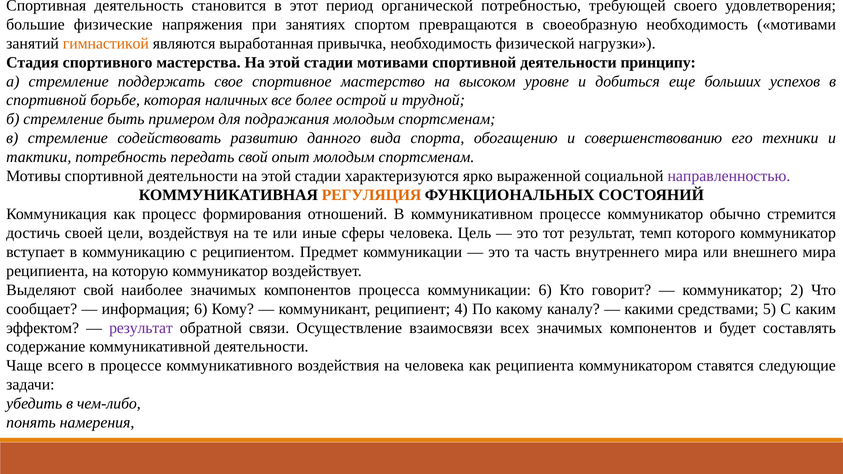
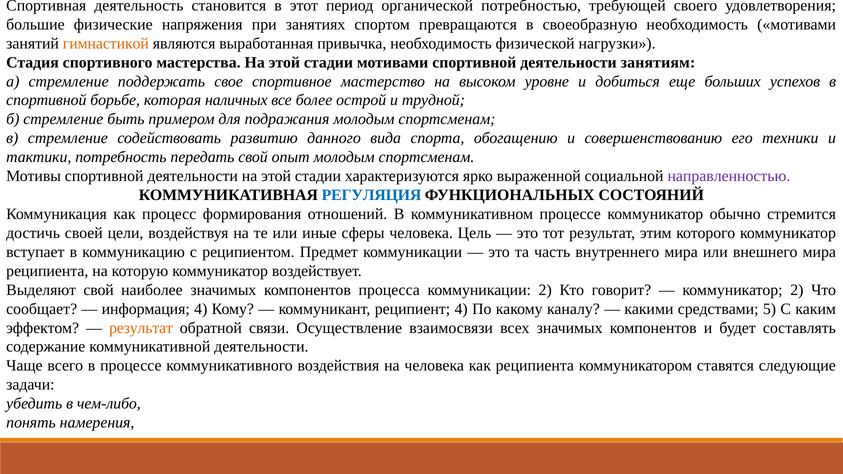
принципу: принципу -> занятиям
РЕГУЛЯЦИЯ colour: orange -> blue
темп: темп -> этим
коммуникации 6: 6 -> 2
информация 6: 6 -> 4
результат at (141, 328) colour: purple -> orange
